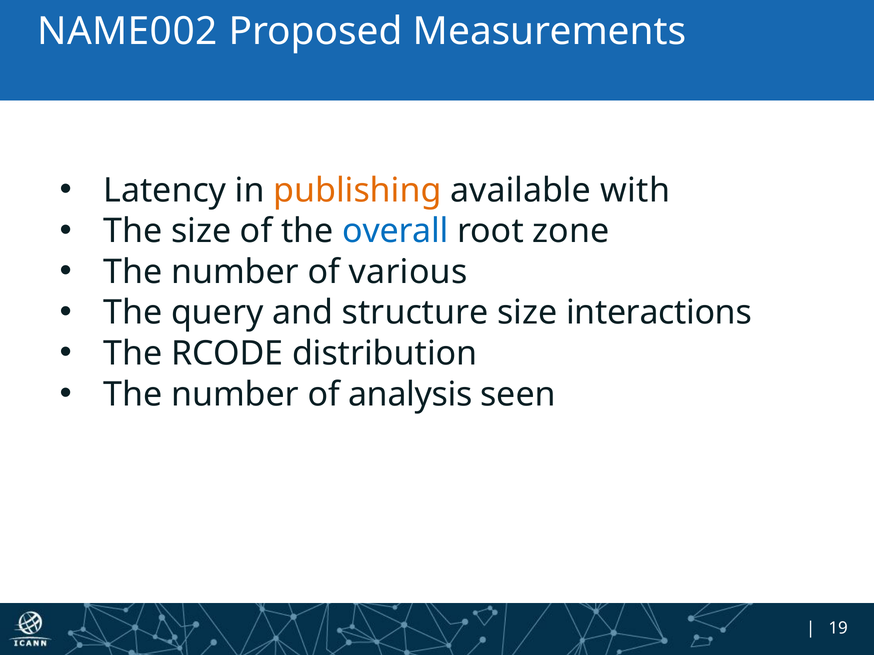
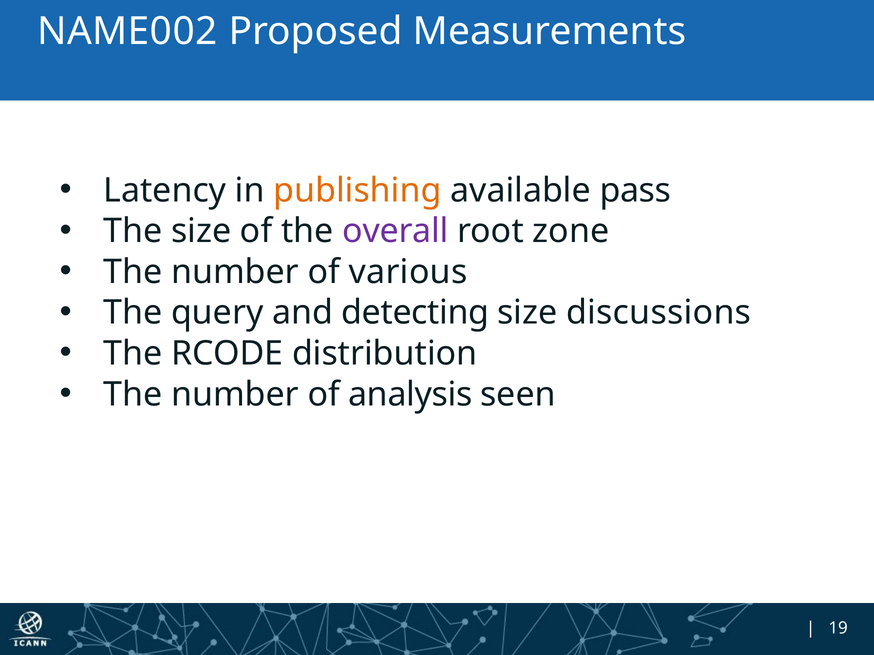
with: with -> pass
overall colour: blue -> purple
structure: structure -> detecting
interactions: interactions -> discussions
